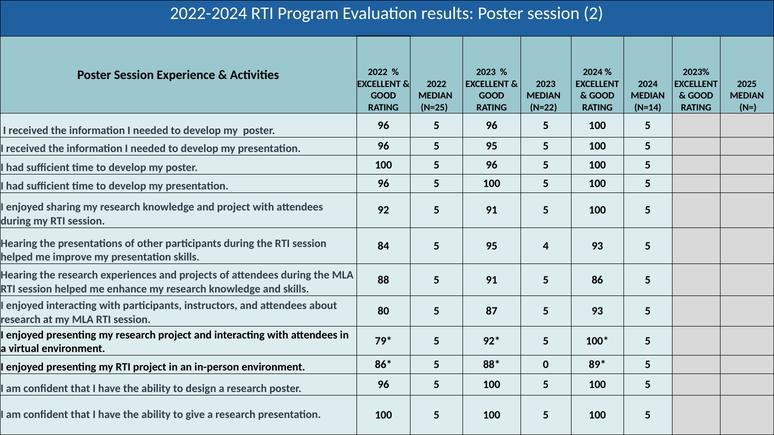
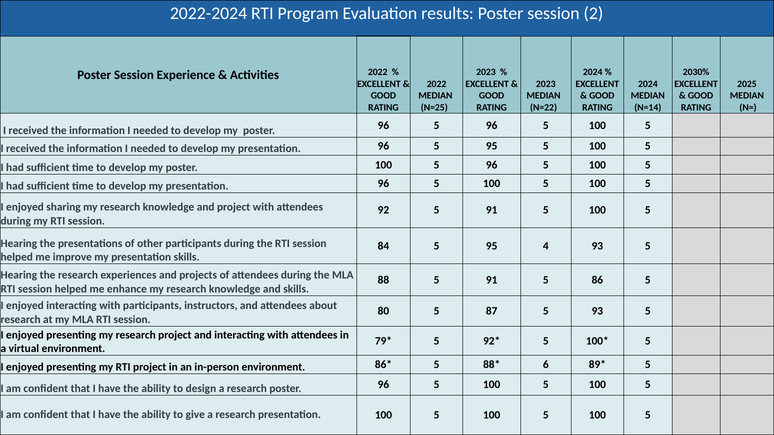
2023%: 2023% -> 2030%
0: 0 -> 6
